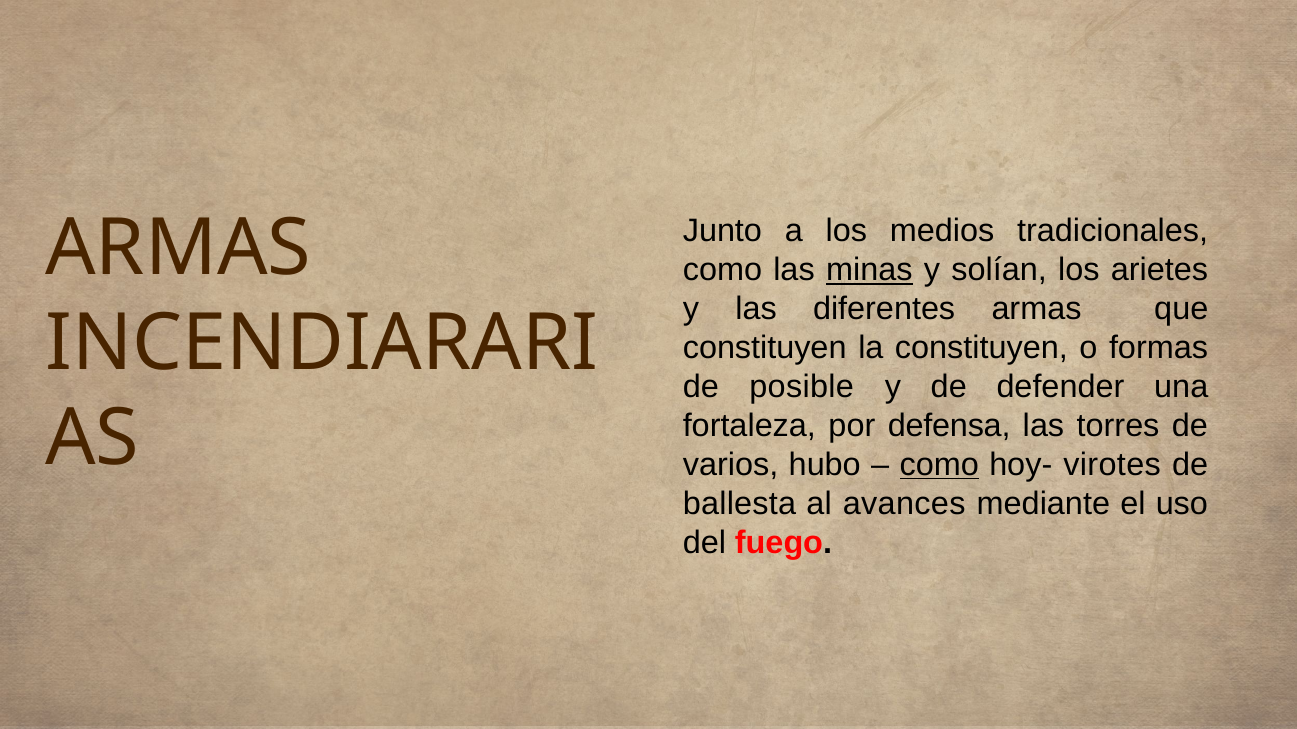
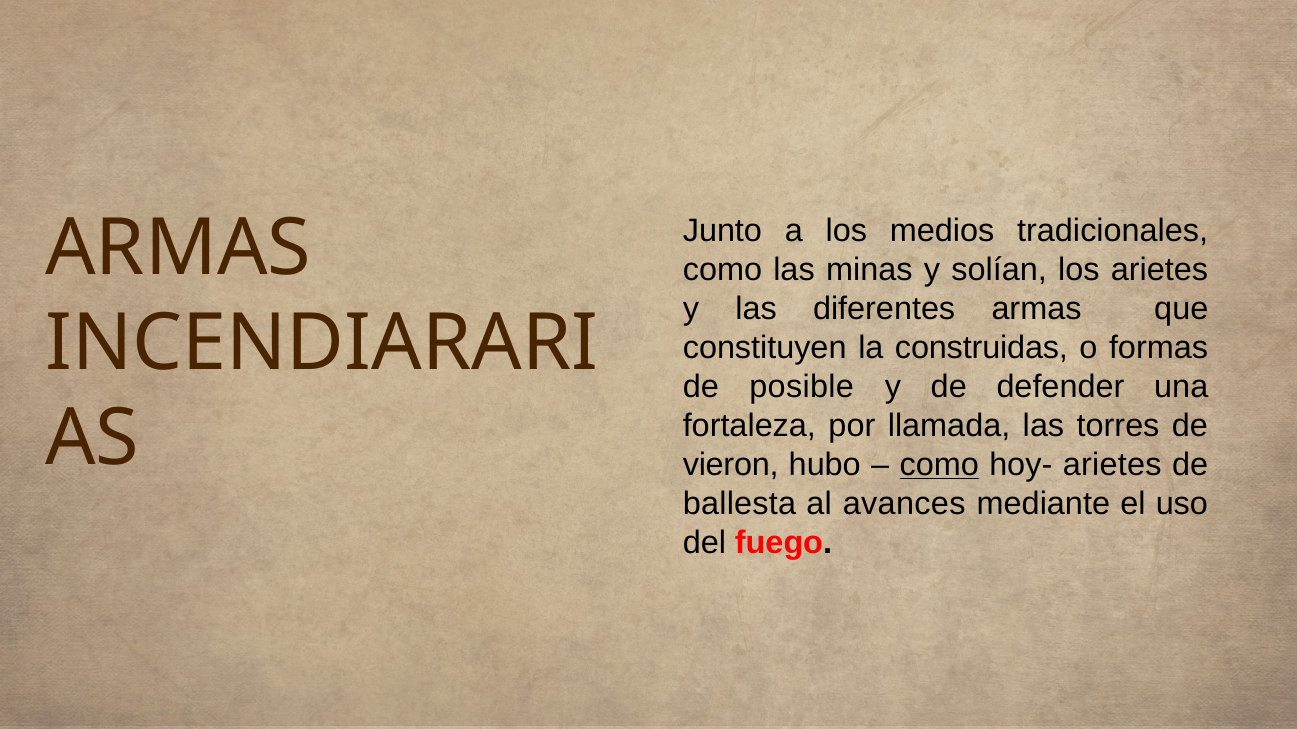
minas underline: present -> none
la constituyen: constituyen -> construidas
defensa: defensa -> llamada
varios: varios -> vieron
hoy- virotes: virotes -> arietes
